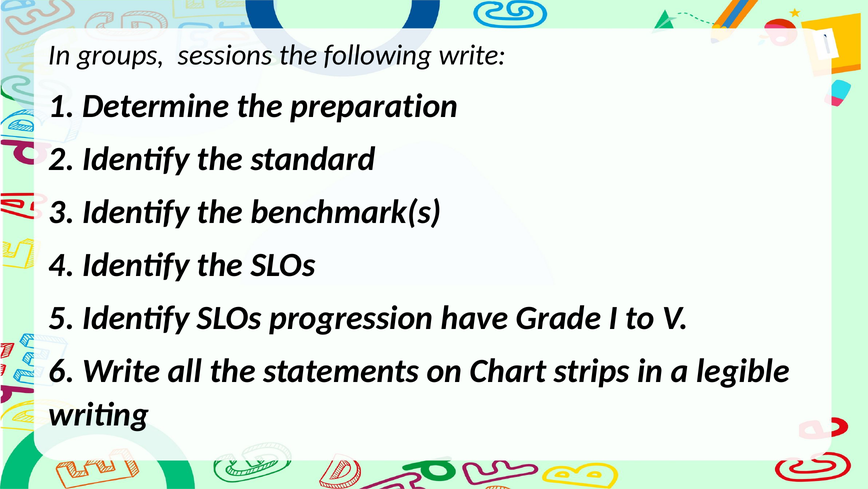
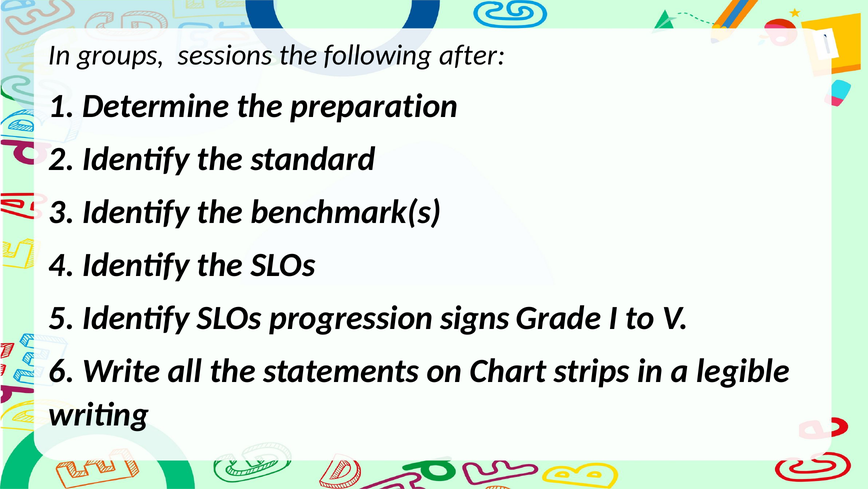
following write: write -> after
have: have -> signs
